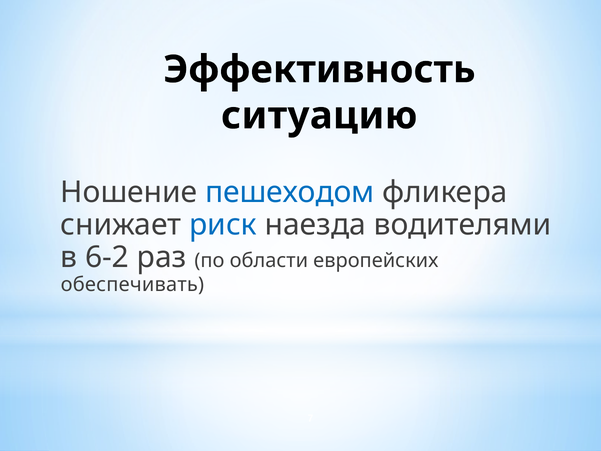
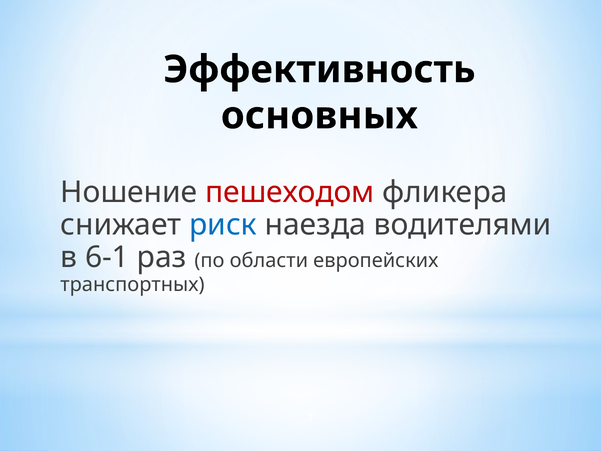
ситуацию: ситуацию -> основных
пешеходом colour: blue -> red
6-2: 6-2 -> 6-1
обеспечивать: обеспечивать -> транспортных
